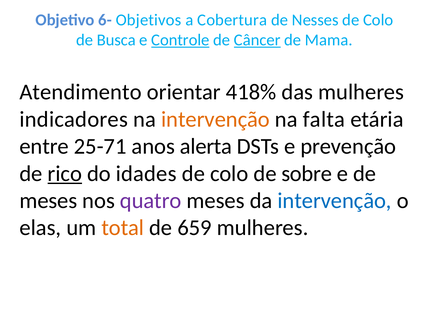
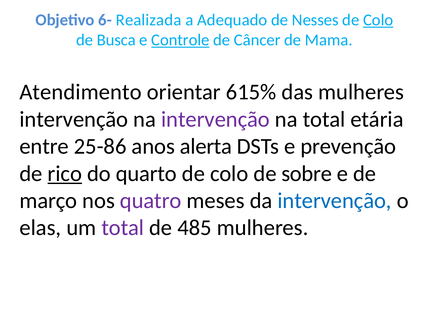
Objetivos: Objetivos -> Realizada
Cobertura: Cobertura -> Adequado
Colo at (378, 20) underline: none -> present
Câncer underline: present -> none
418%: 418% -> 615%
indicadores at (74, 119): indicadores -> intervenção
intervenção at (215, 119) colour: orange -> purple
na falta: falta -> total
25-71: 25-71 -> 25-86
idades: idades -> quarto
meses at (48, 201): meses -> março
total at (123, 228) colour: orange -> purple
659: 659 -> 485
